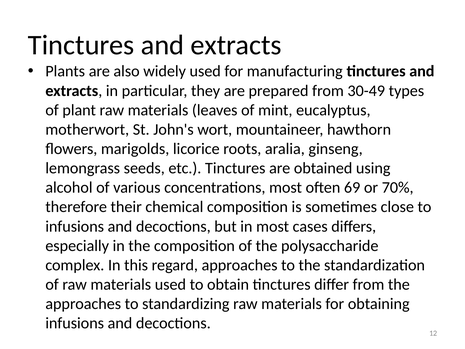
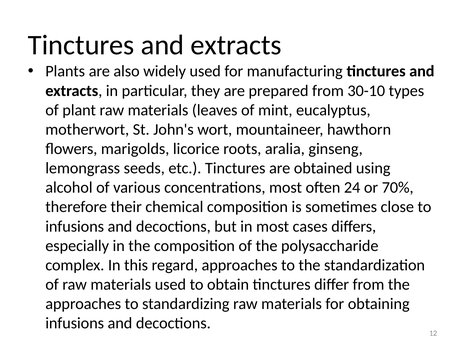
30-49: 30-49 -> 30-10
69: 69 -> 24
